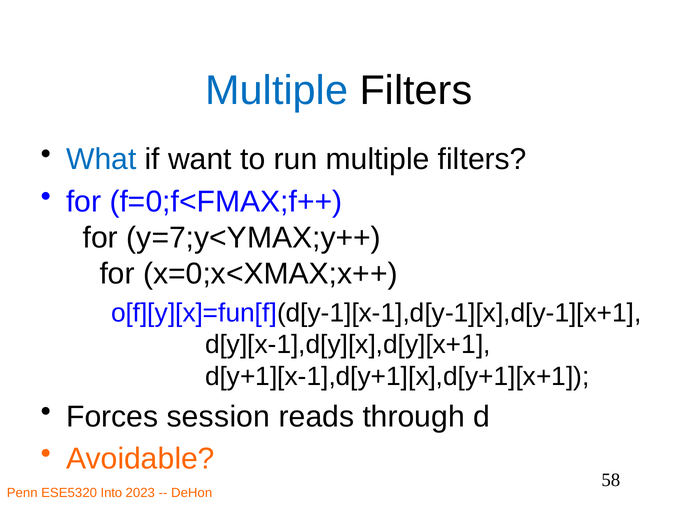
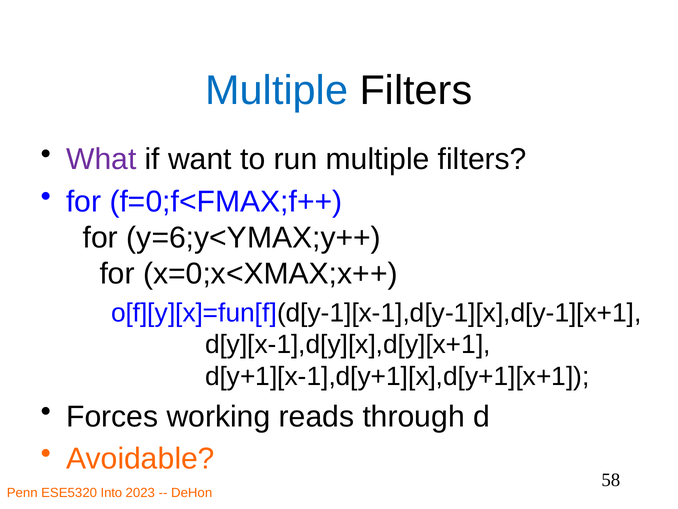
What colour: blue -> purple
y=7;y<YMAX;y++: y=7;y<YMAX;y++ -> y=6;y<YMAX;y++
session: session -> working
